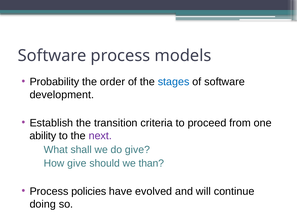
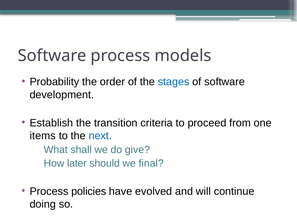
ability: ability -> items
next colour: purple -> blue
give at (77, 163): give -> later
than: than -> final
